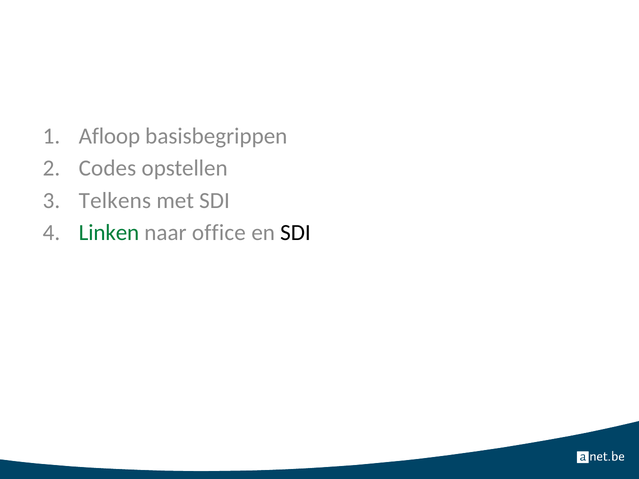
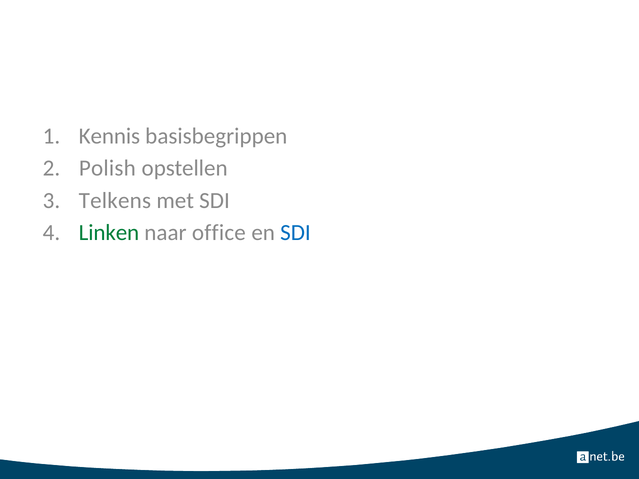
Afloop: Afloop -> Kennis
Codes: Codes -> Polish
SDI at (295, 233) colour: black -> blue
